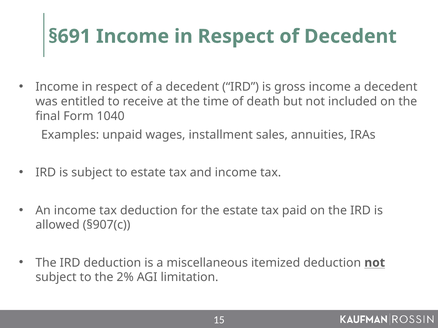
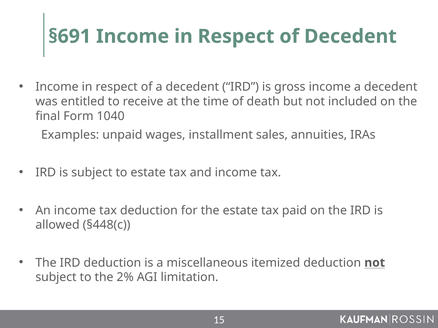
§907(c: §907(c -> §448(c
